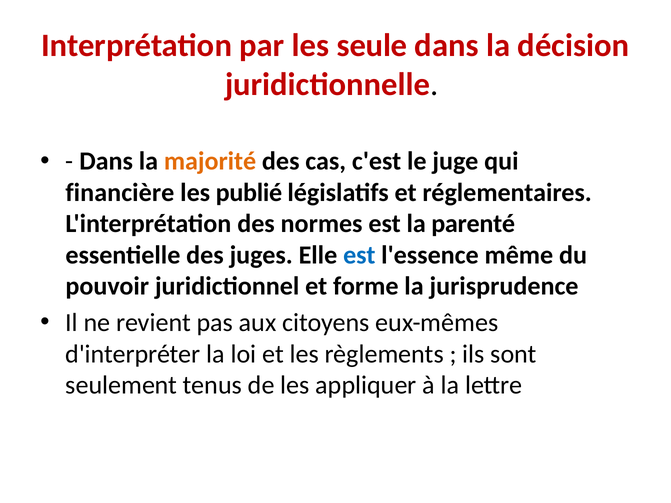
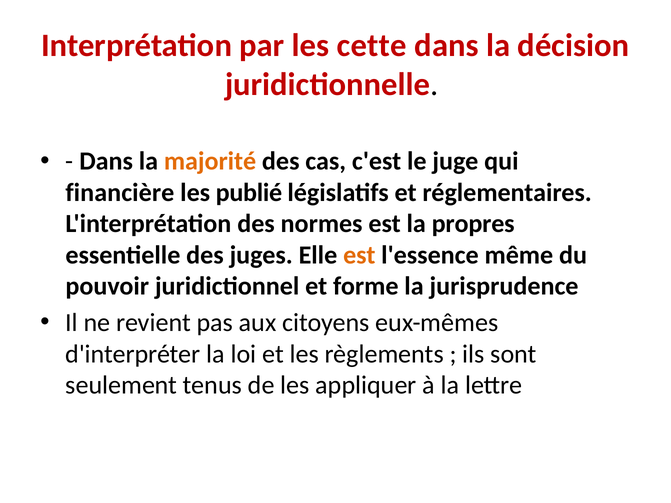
seule: seule -> cette
parenté: parenté -> propres
est at (359, 255) colour: blue -> orange
